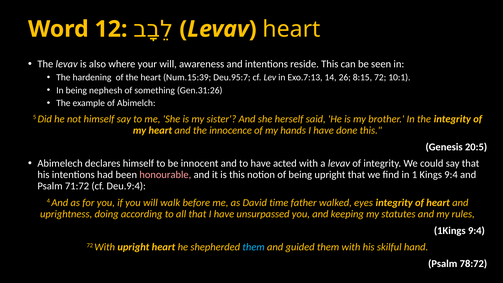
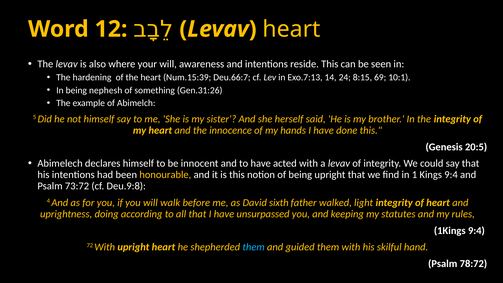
Deu.95:7: Deu.95:7 -> Deu.66:7
26: 26 -> 24
8:15 72: 72 -> 69
honourable colour: pink -> yellow
71:72: 71:72 -> 73:72
Deu.9:4: Deu.9:4 -> Deu.9:8
time: time -> sixth
eyes: eyes -> light
